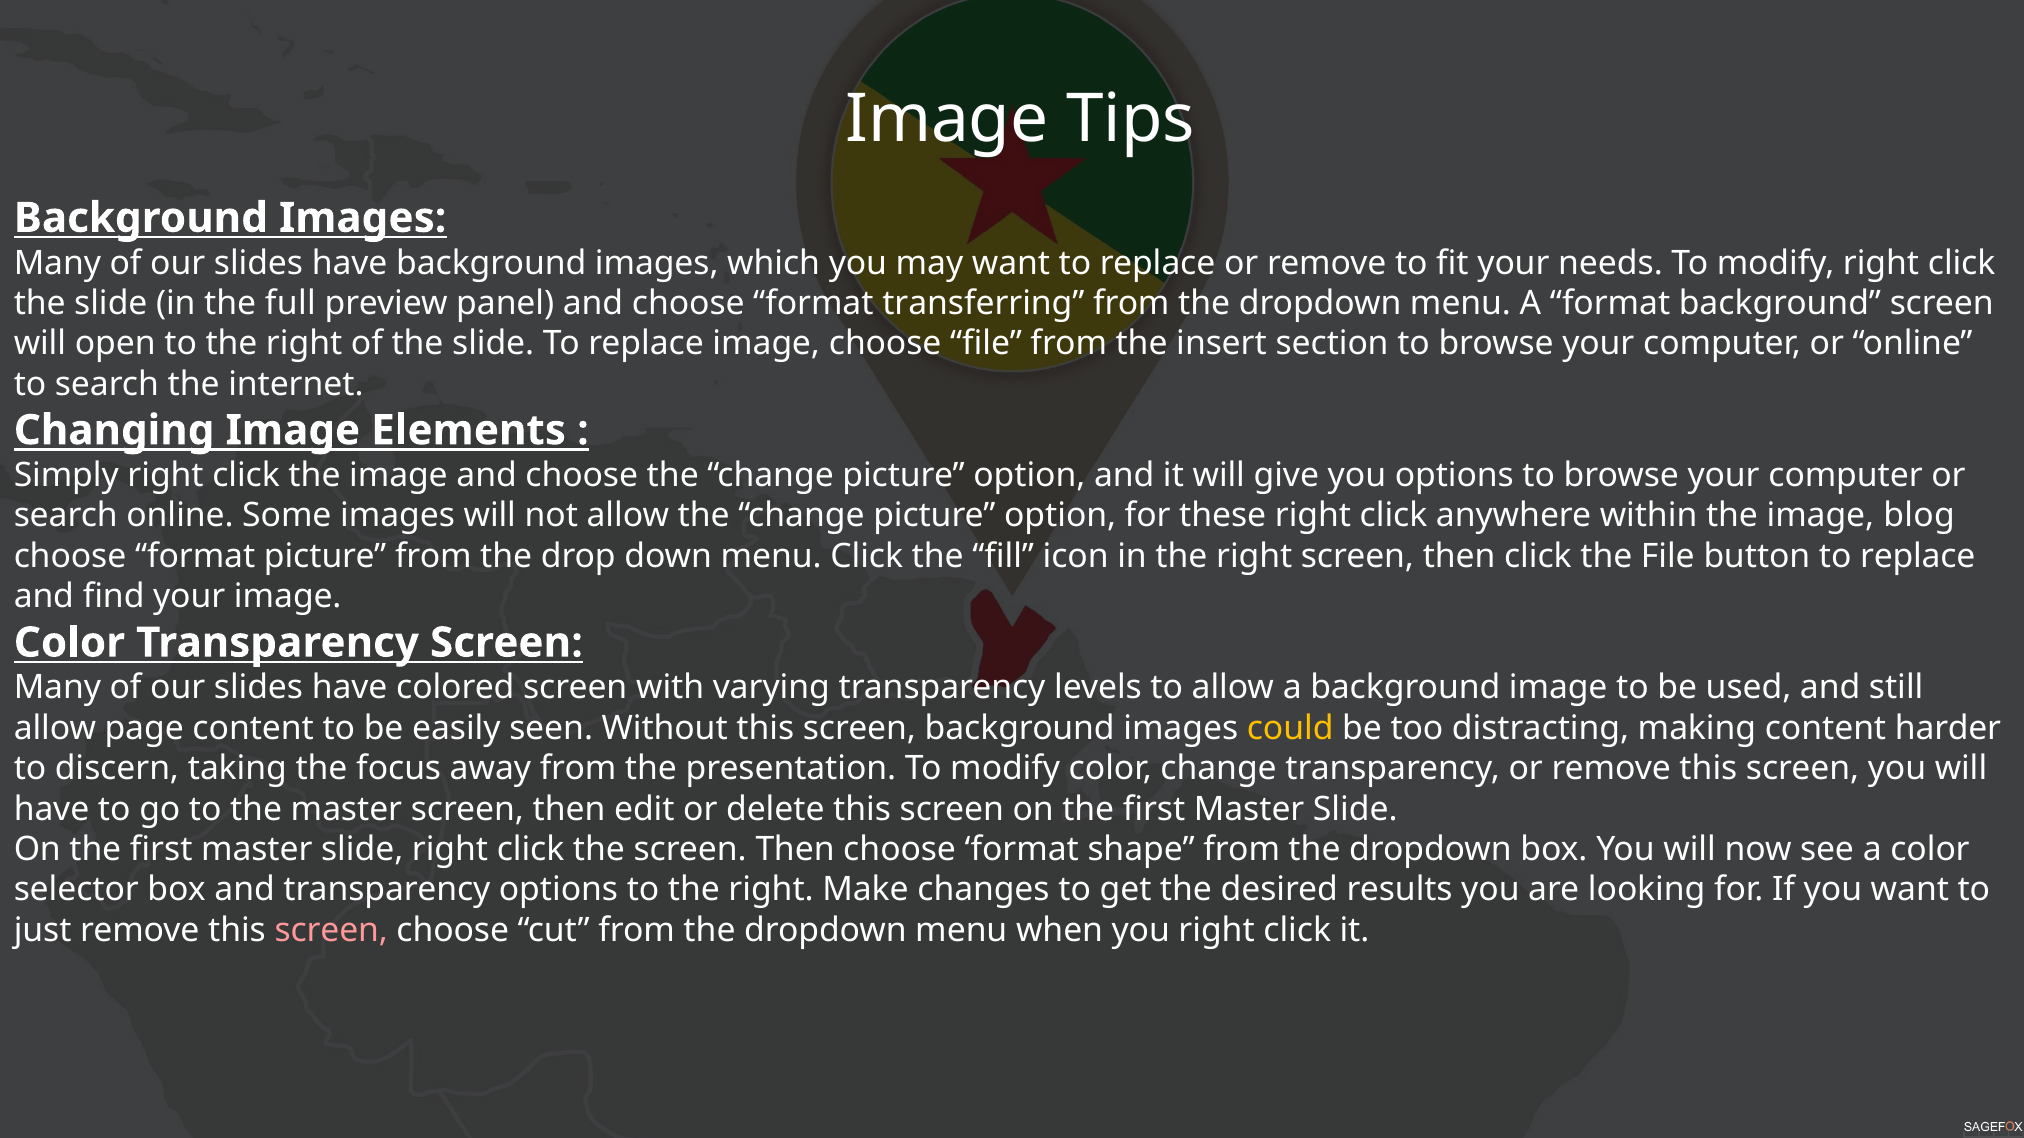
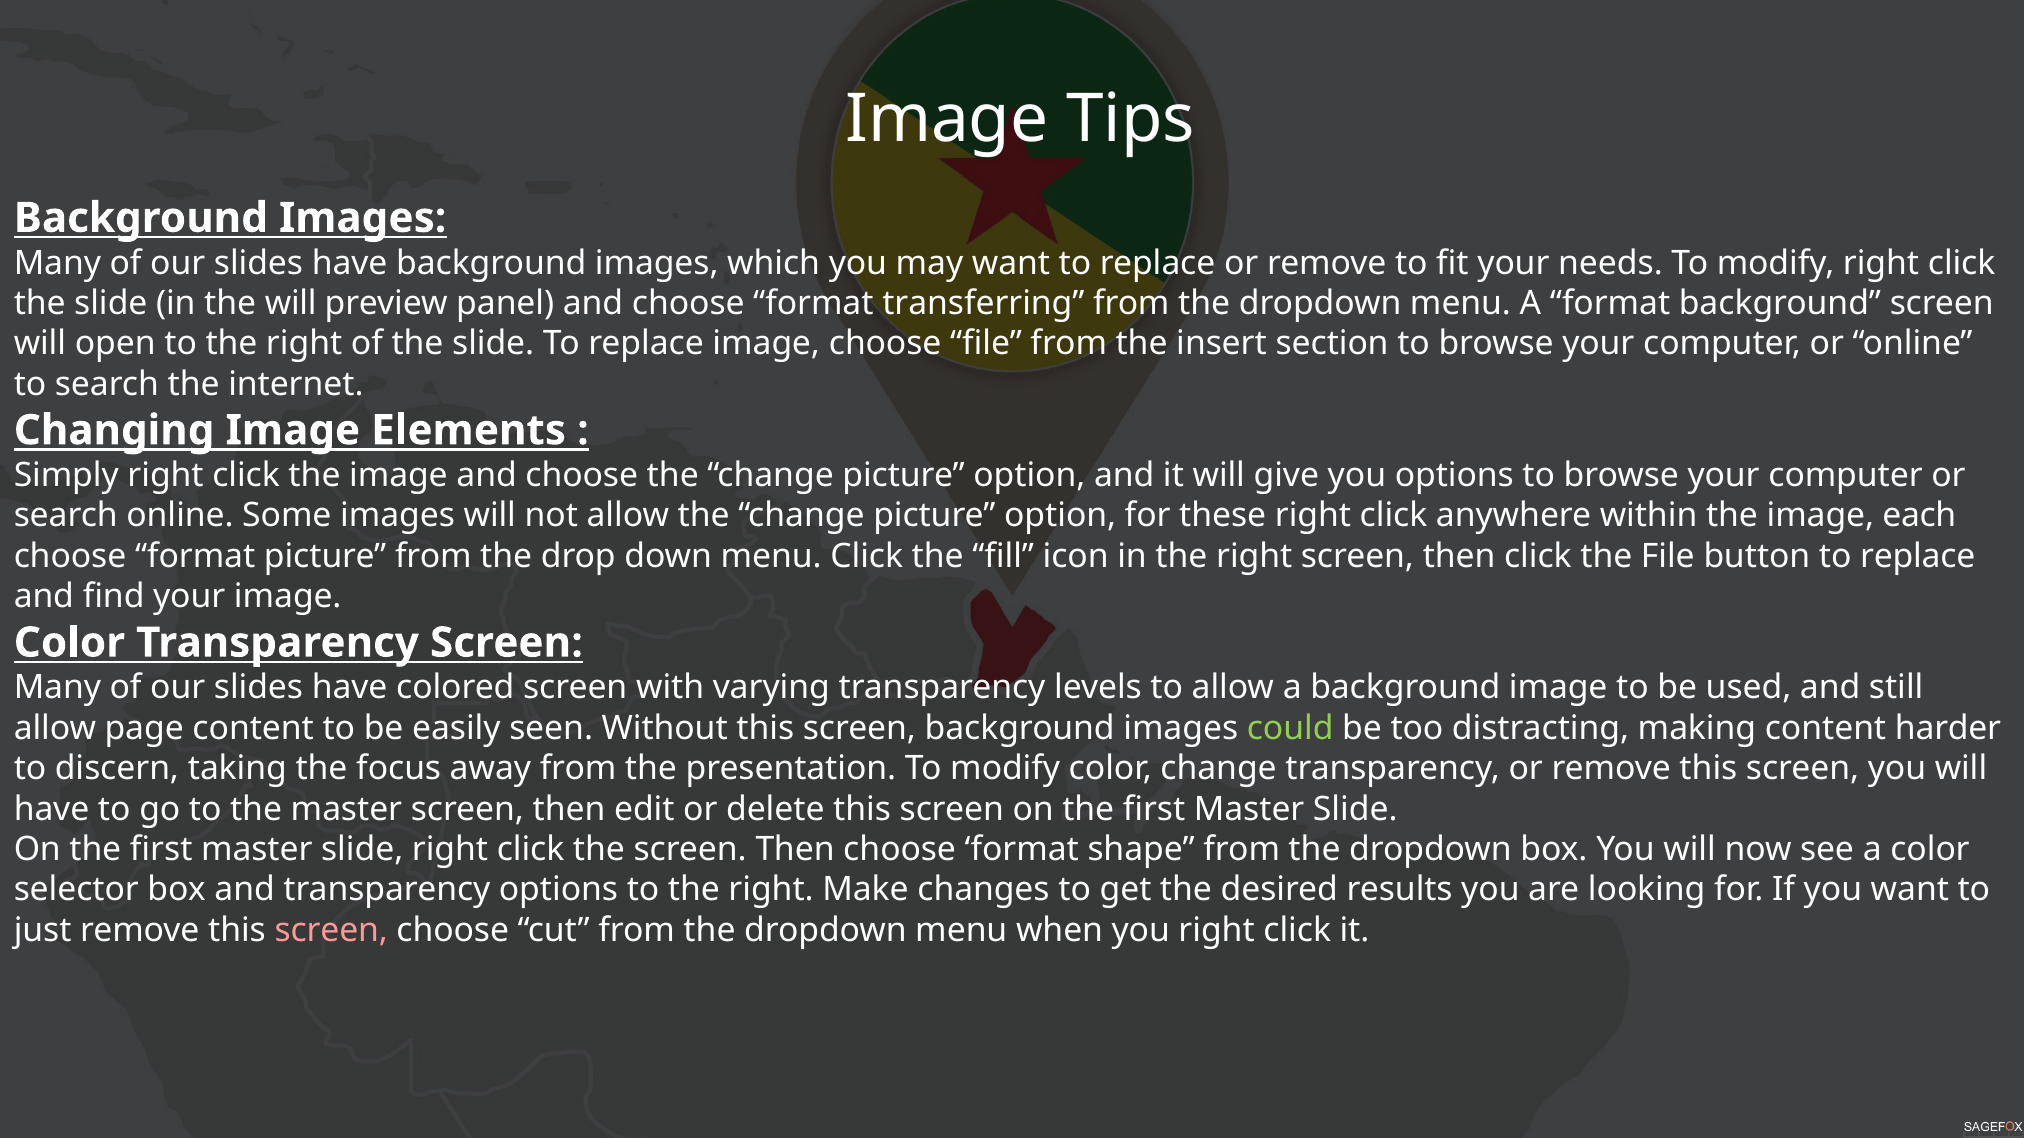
the full: full -> will
blog: blog -> each
could colour: yellow -> light green
